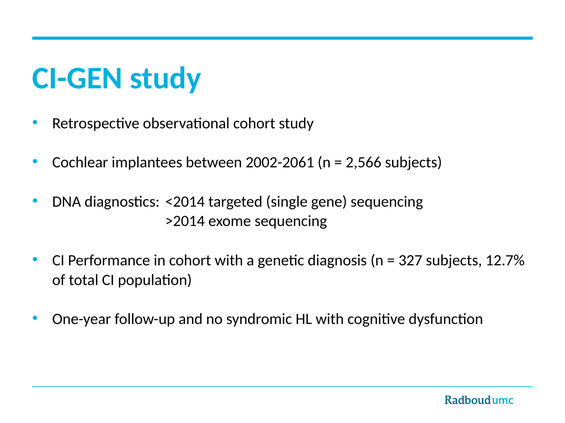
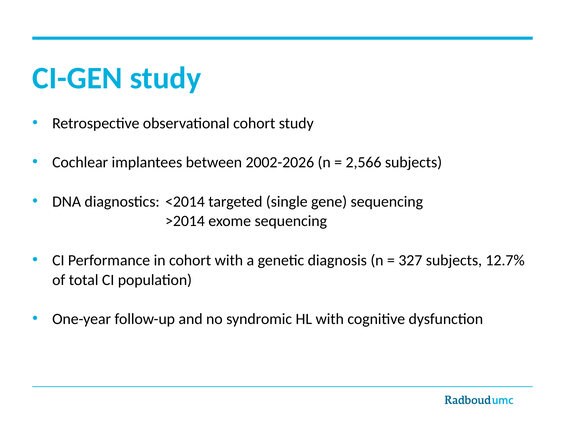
2002-2061: 2002-2061 -> 2002-2026
